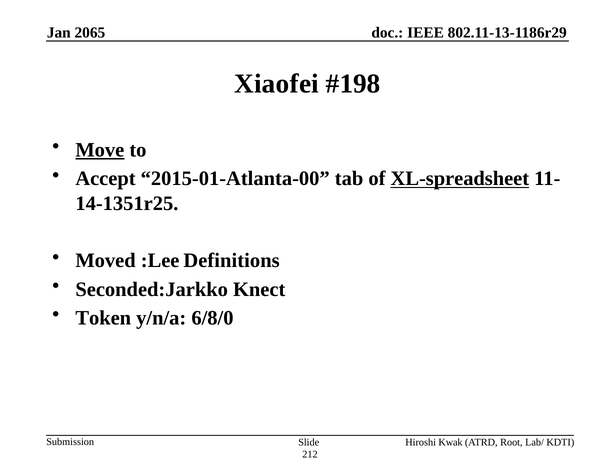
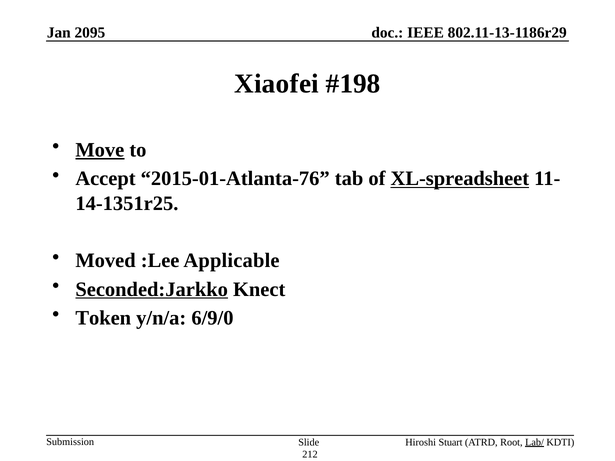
2065: 2065 -> 2095
2015-01-Atlanta-00: 2015-01-Atlanta-00 -> 2015-01-Atlanta-76
Definitions: Definitions -> Applicable
Seconded:Jarkko underline: none -> present
6/8/0: 6/8/0 -> 6/9/0
Kwak: Kwak -> Stuart
Lab/ underline: none -> present
